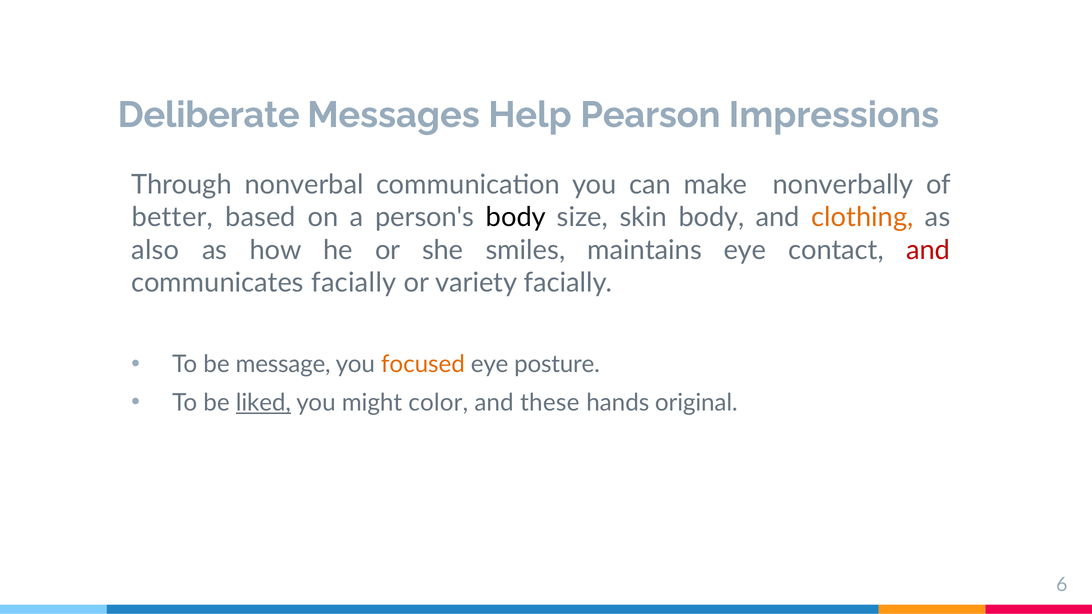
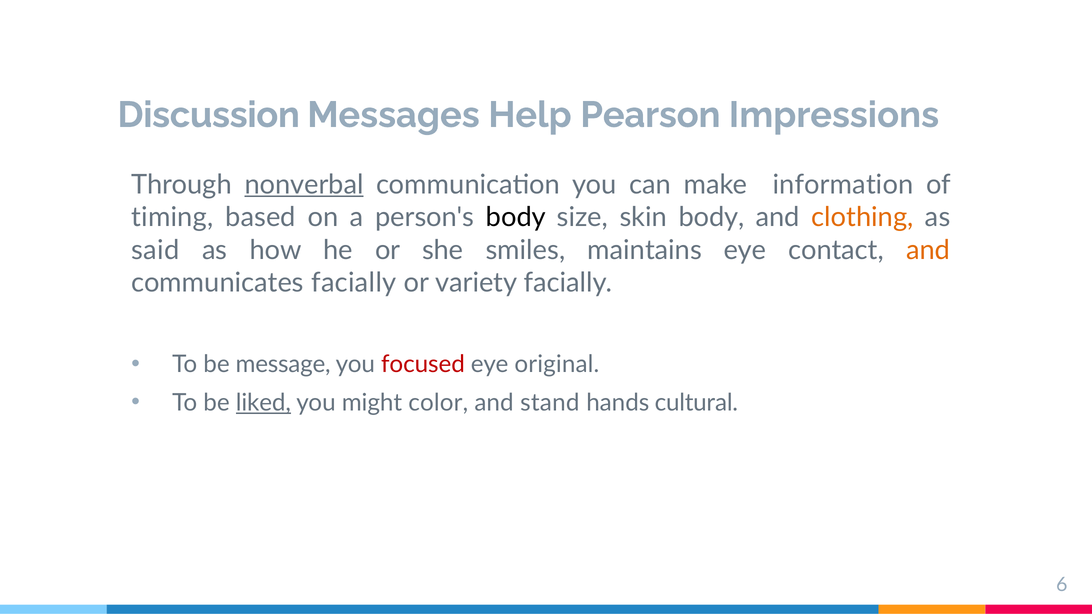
Deliberate: Deliberate -> Discussion
nonverbal underline: none -> present
nonverbally: nonverbally -> information
better: better -> timing
also: also -> said
and at (928, 250) colour: red -> orange
focused colour: orange -> red
posture: posture -> original
these: these -> stand
original: original -> cultural
